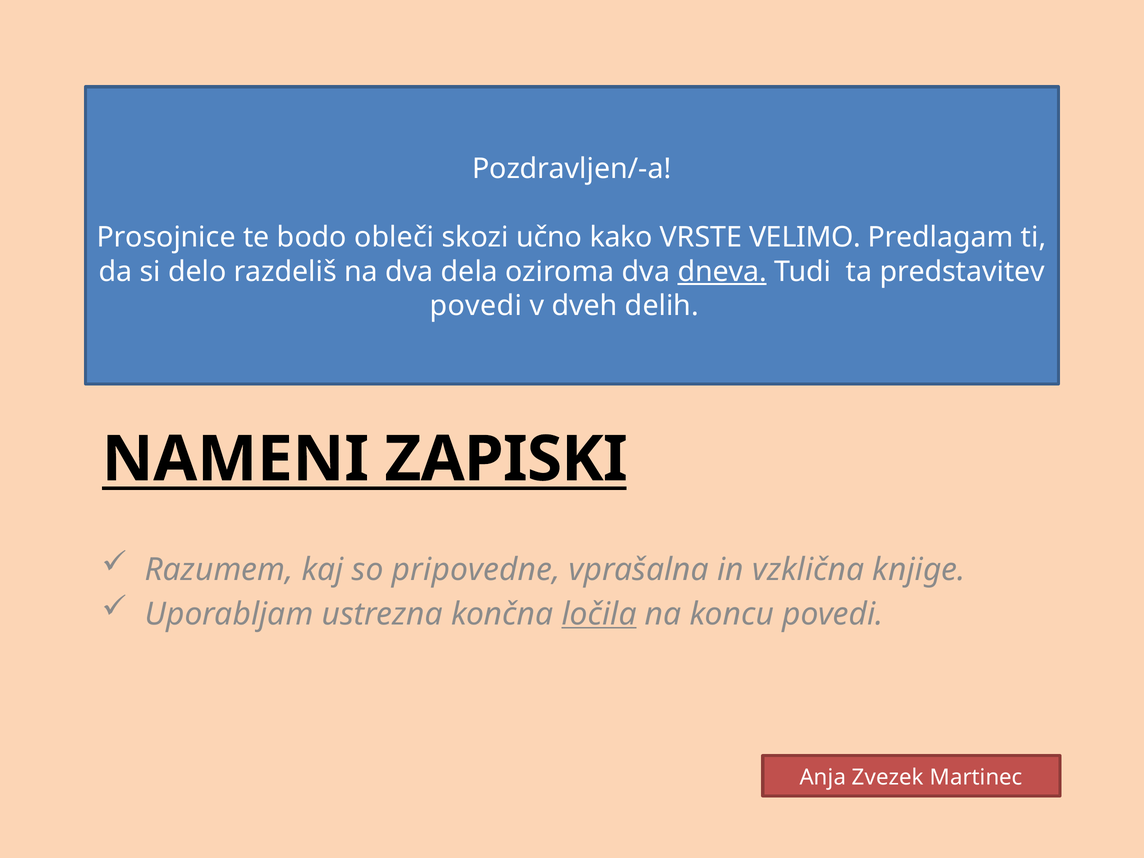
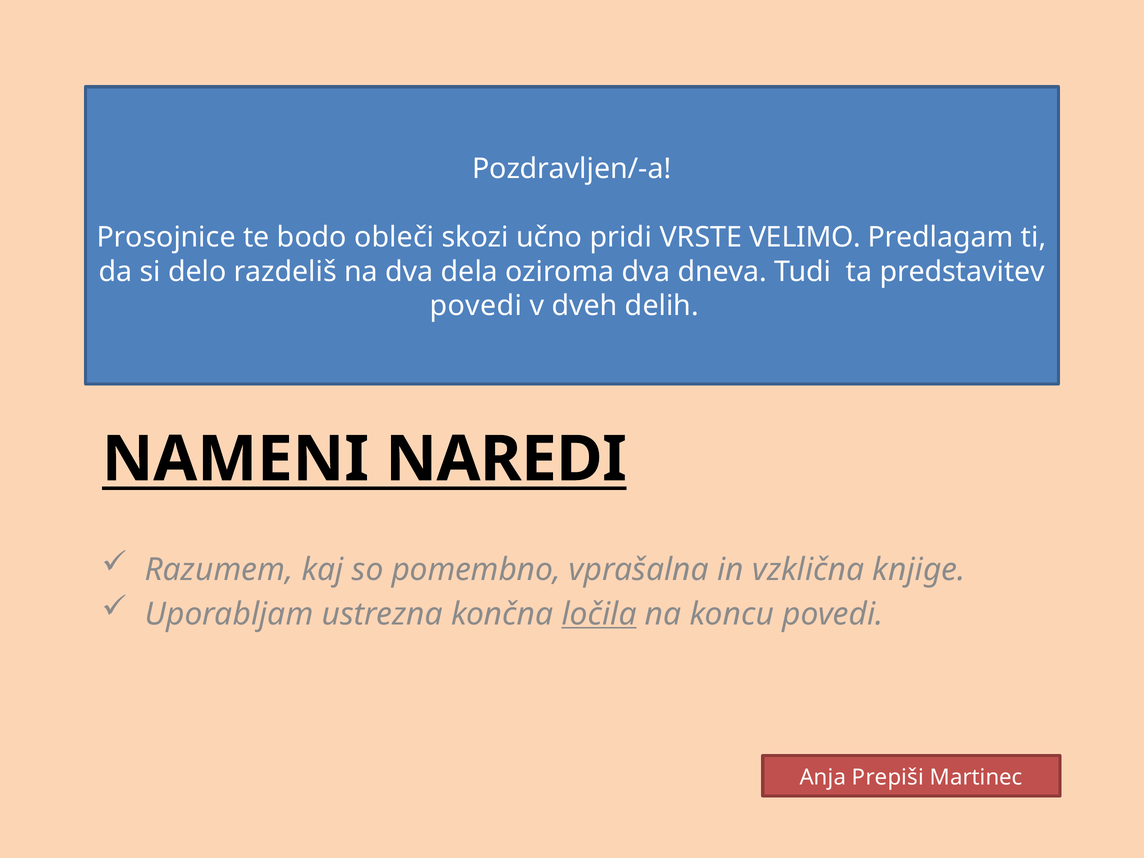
kako: kako -> pridi
dneva underline: present -> none
ZAPISKI: ZAPISKI -> NAREDI
pripovedne: pripovedne -> pomembno
Zvezek: Zvezek -> Prepiši
